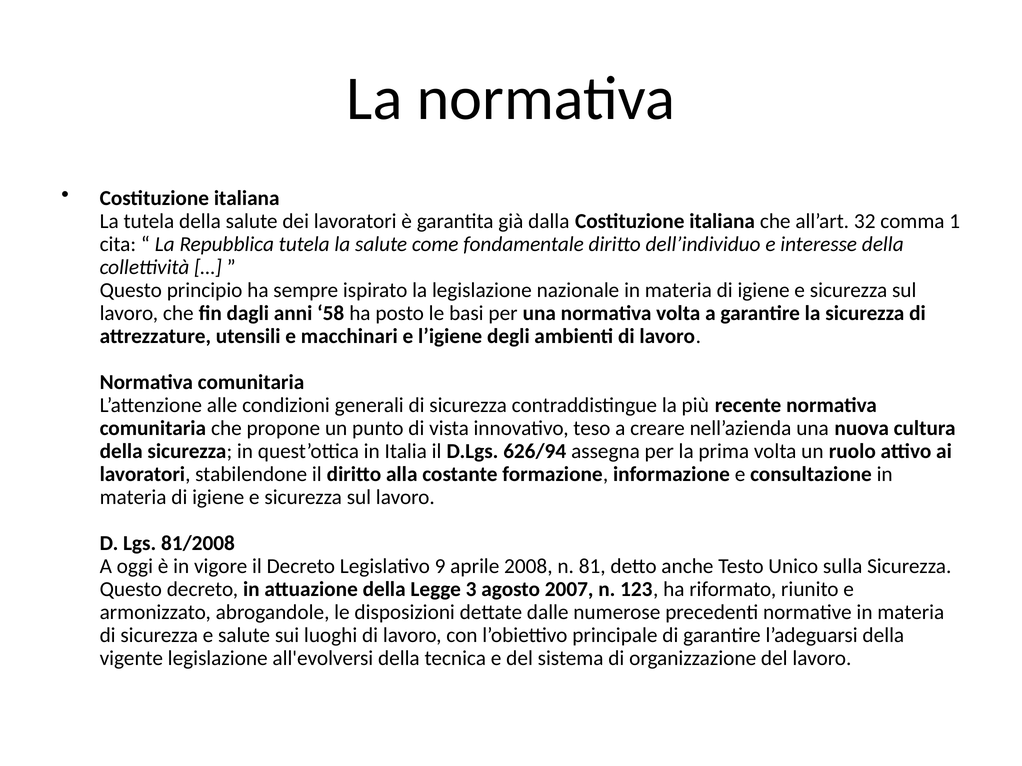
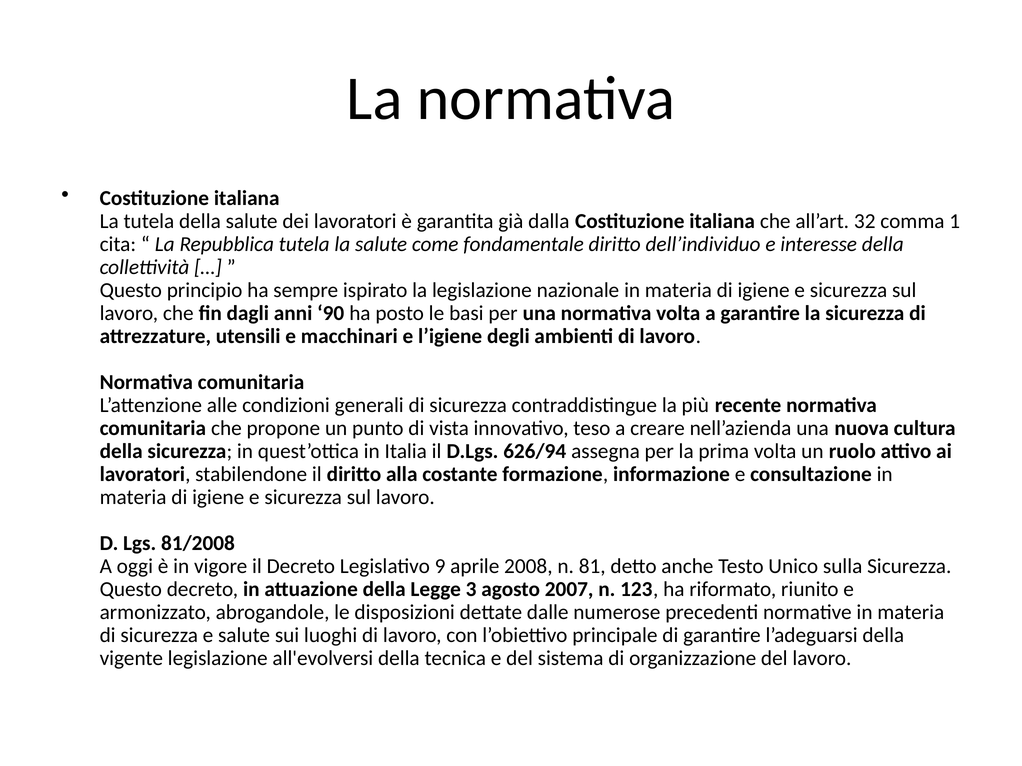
58: 58 -> 90
